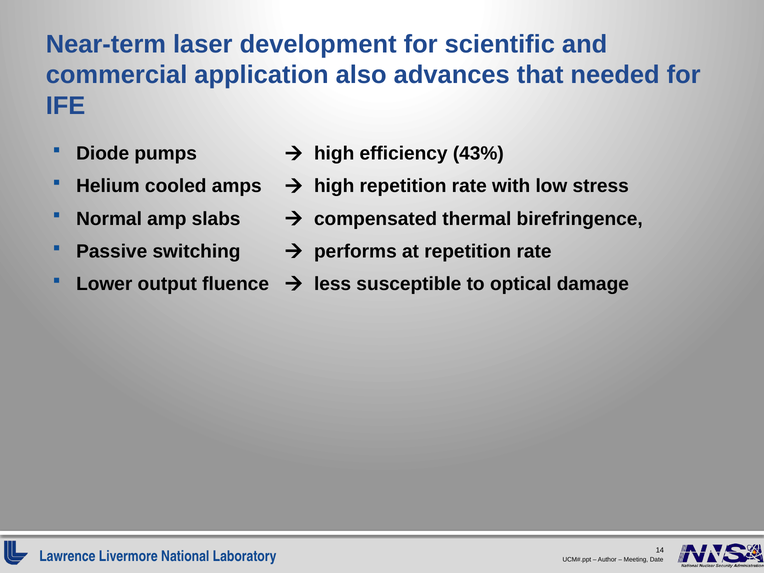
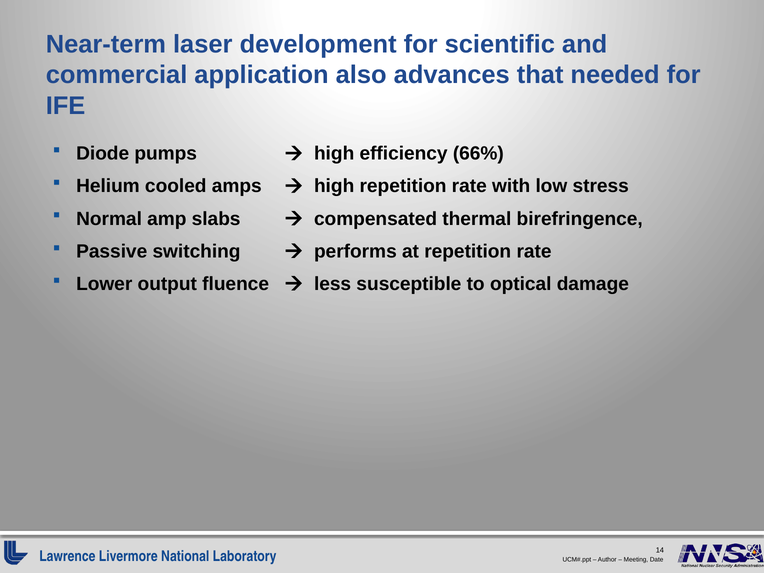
43%: 43% -> 66%
